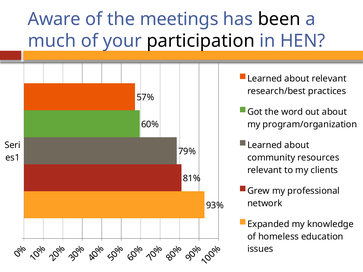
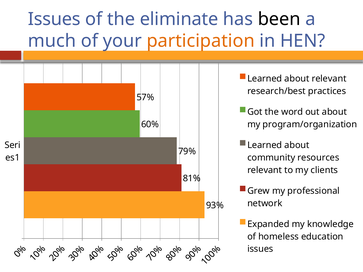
Aware at (54, 19): Aware -> Issues
meetings: meetings -> eliminate
participation colour: black -> orange
